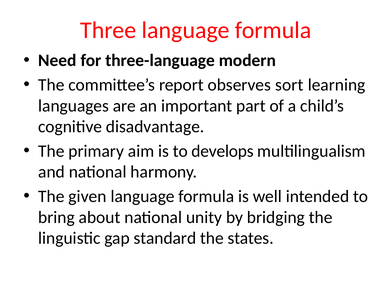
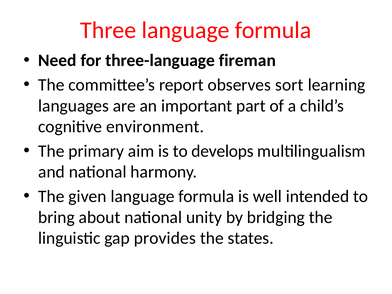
modern: modern -> fireman
disadvantage: disadvantage -> environment
standard: standard -> provides
